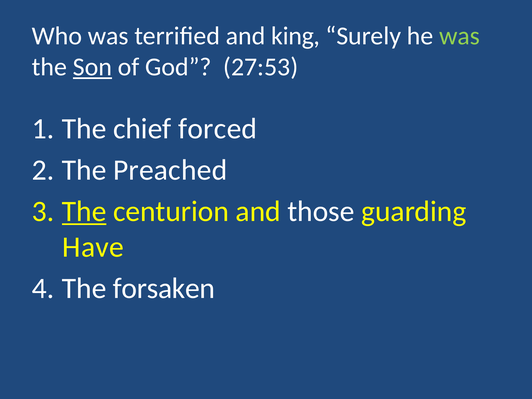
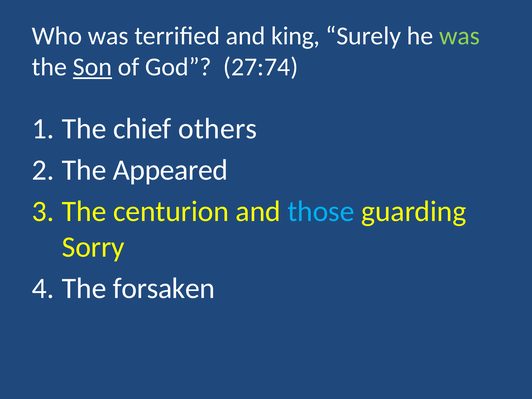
27:53: 27:53 -> 27:74
forced: forced -> others
Preached: Preached -> Appeared
The at (84, 212) underline: present -> none
those colour: white -> light blue
Have: Have -> Sorry
